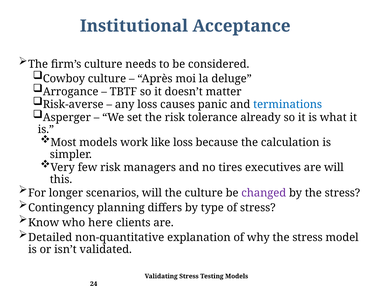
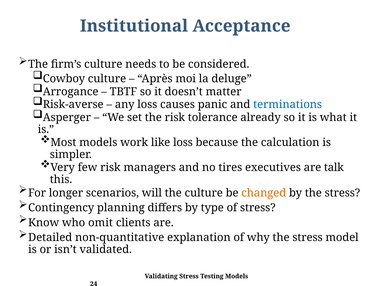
are will: will -> talk
changed colour: purple -> orange
here: here -> omit
